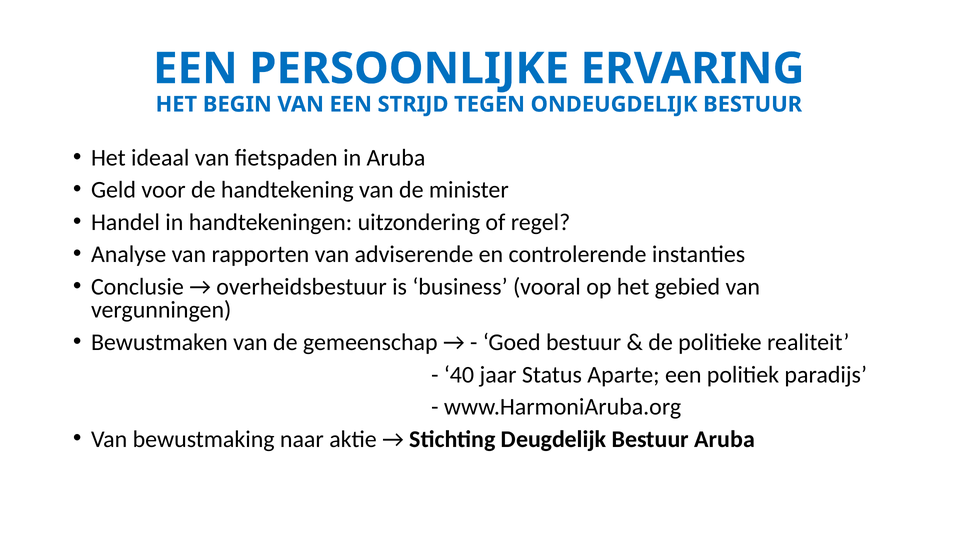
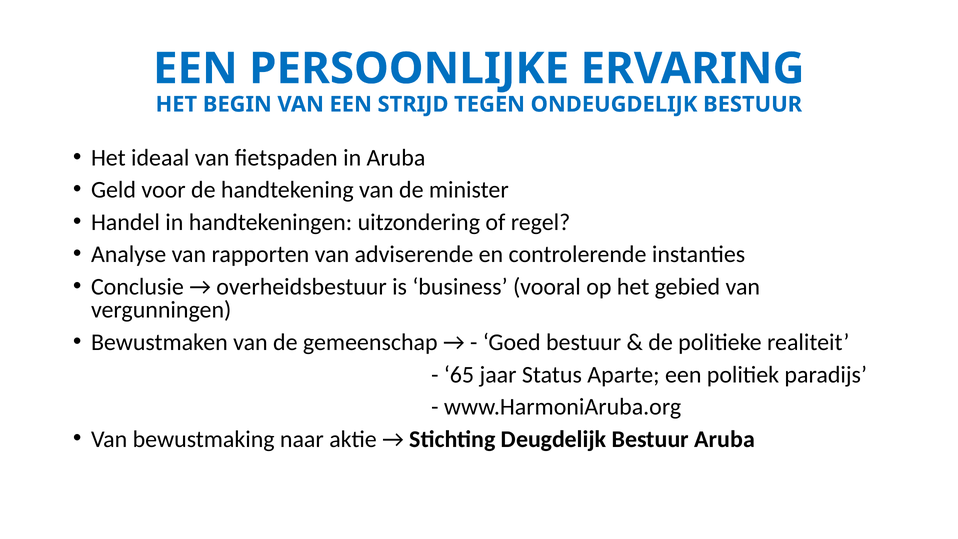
40: 40 -> 65
